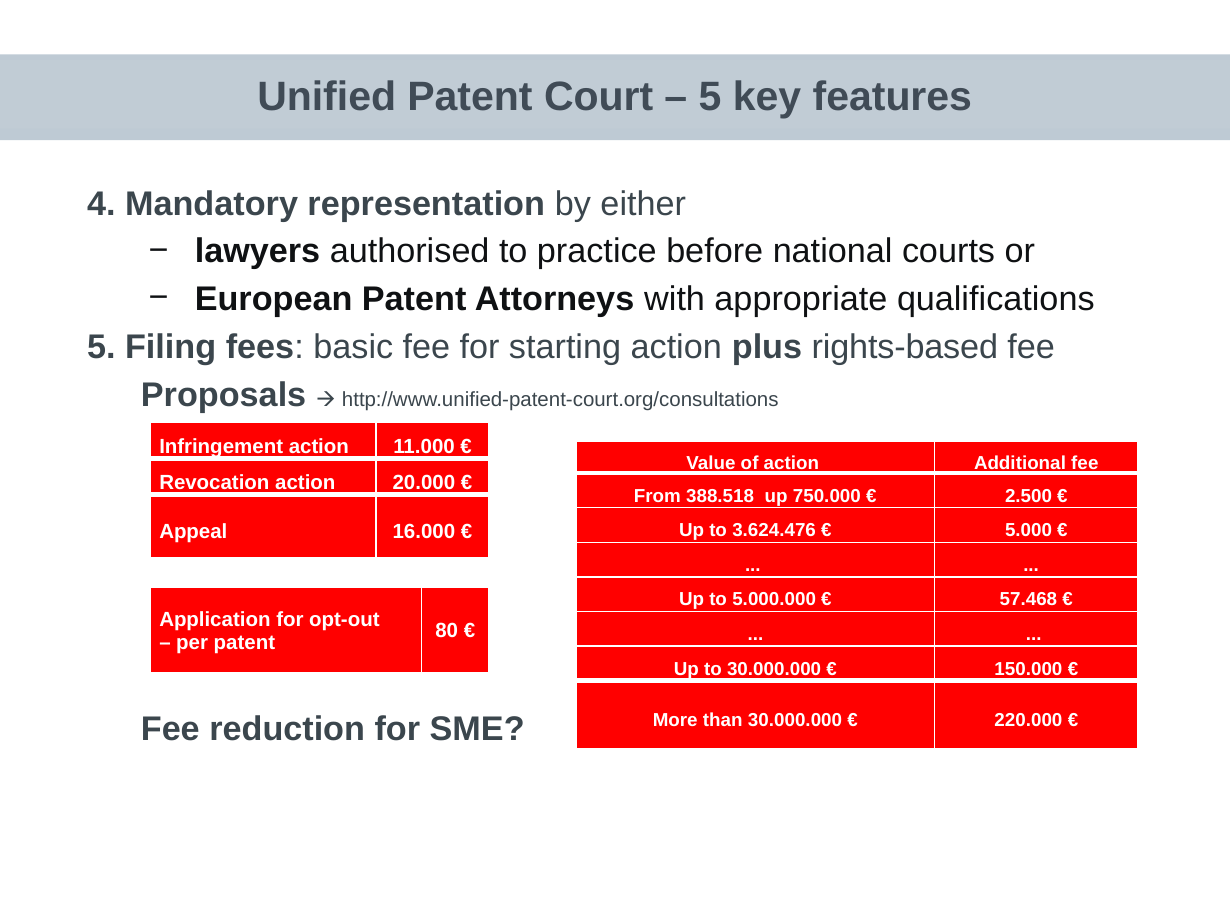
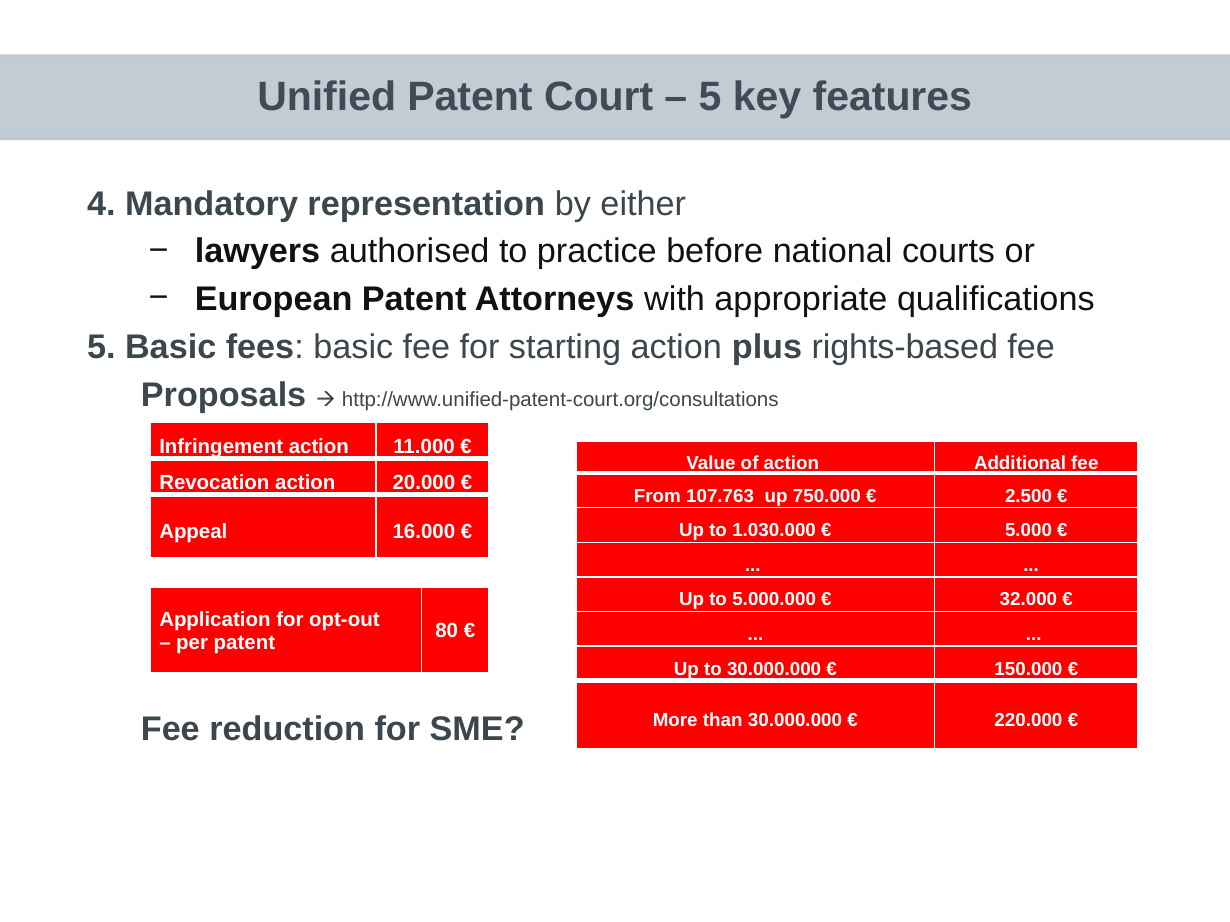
5 Filing: Filing -> Basic
388.518: 388.518 -> 107.763
3.624.476: 3.624.476 -> 1.030.000
57.468: 57.468 -> 32.000
